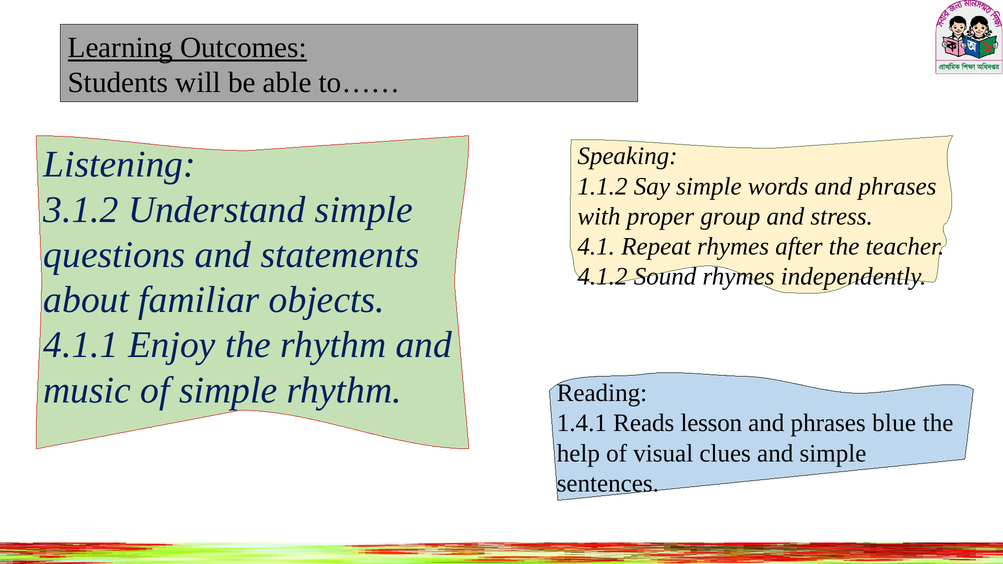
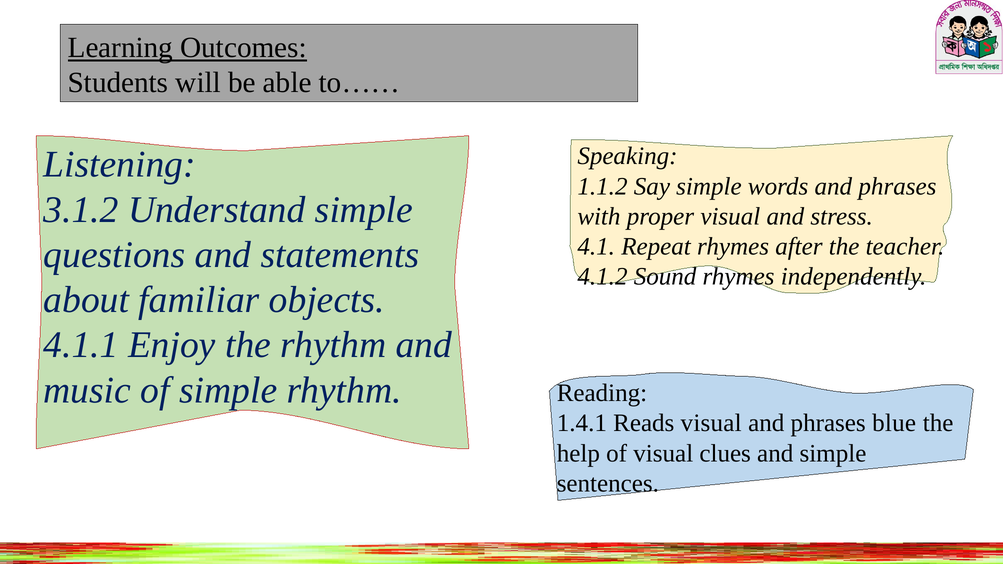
proper group: group -> visual
Reads lesson: lesson -> visual
